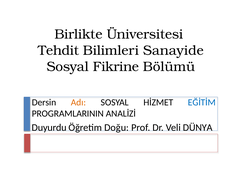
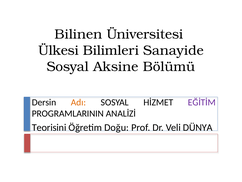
Birlikte: Birlikte -> Bilinen
Tehdit: Tehdit -> Ülkesi
Fikrine: Fikrine -> Aksine
EĞİTİM colour: blue -> purple
Duyurdu: Duyurdu -> Teorisini
